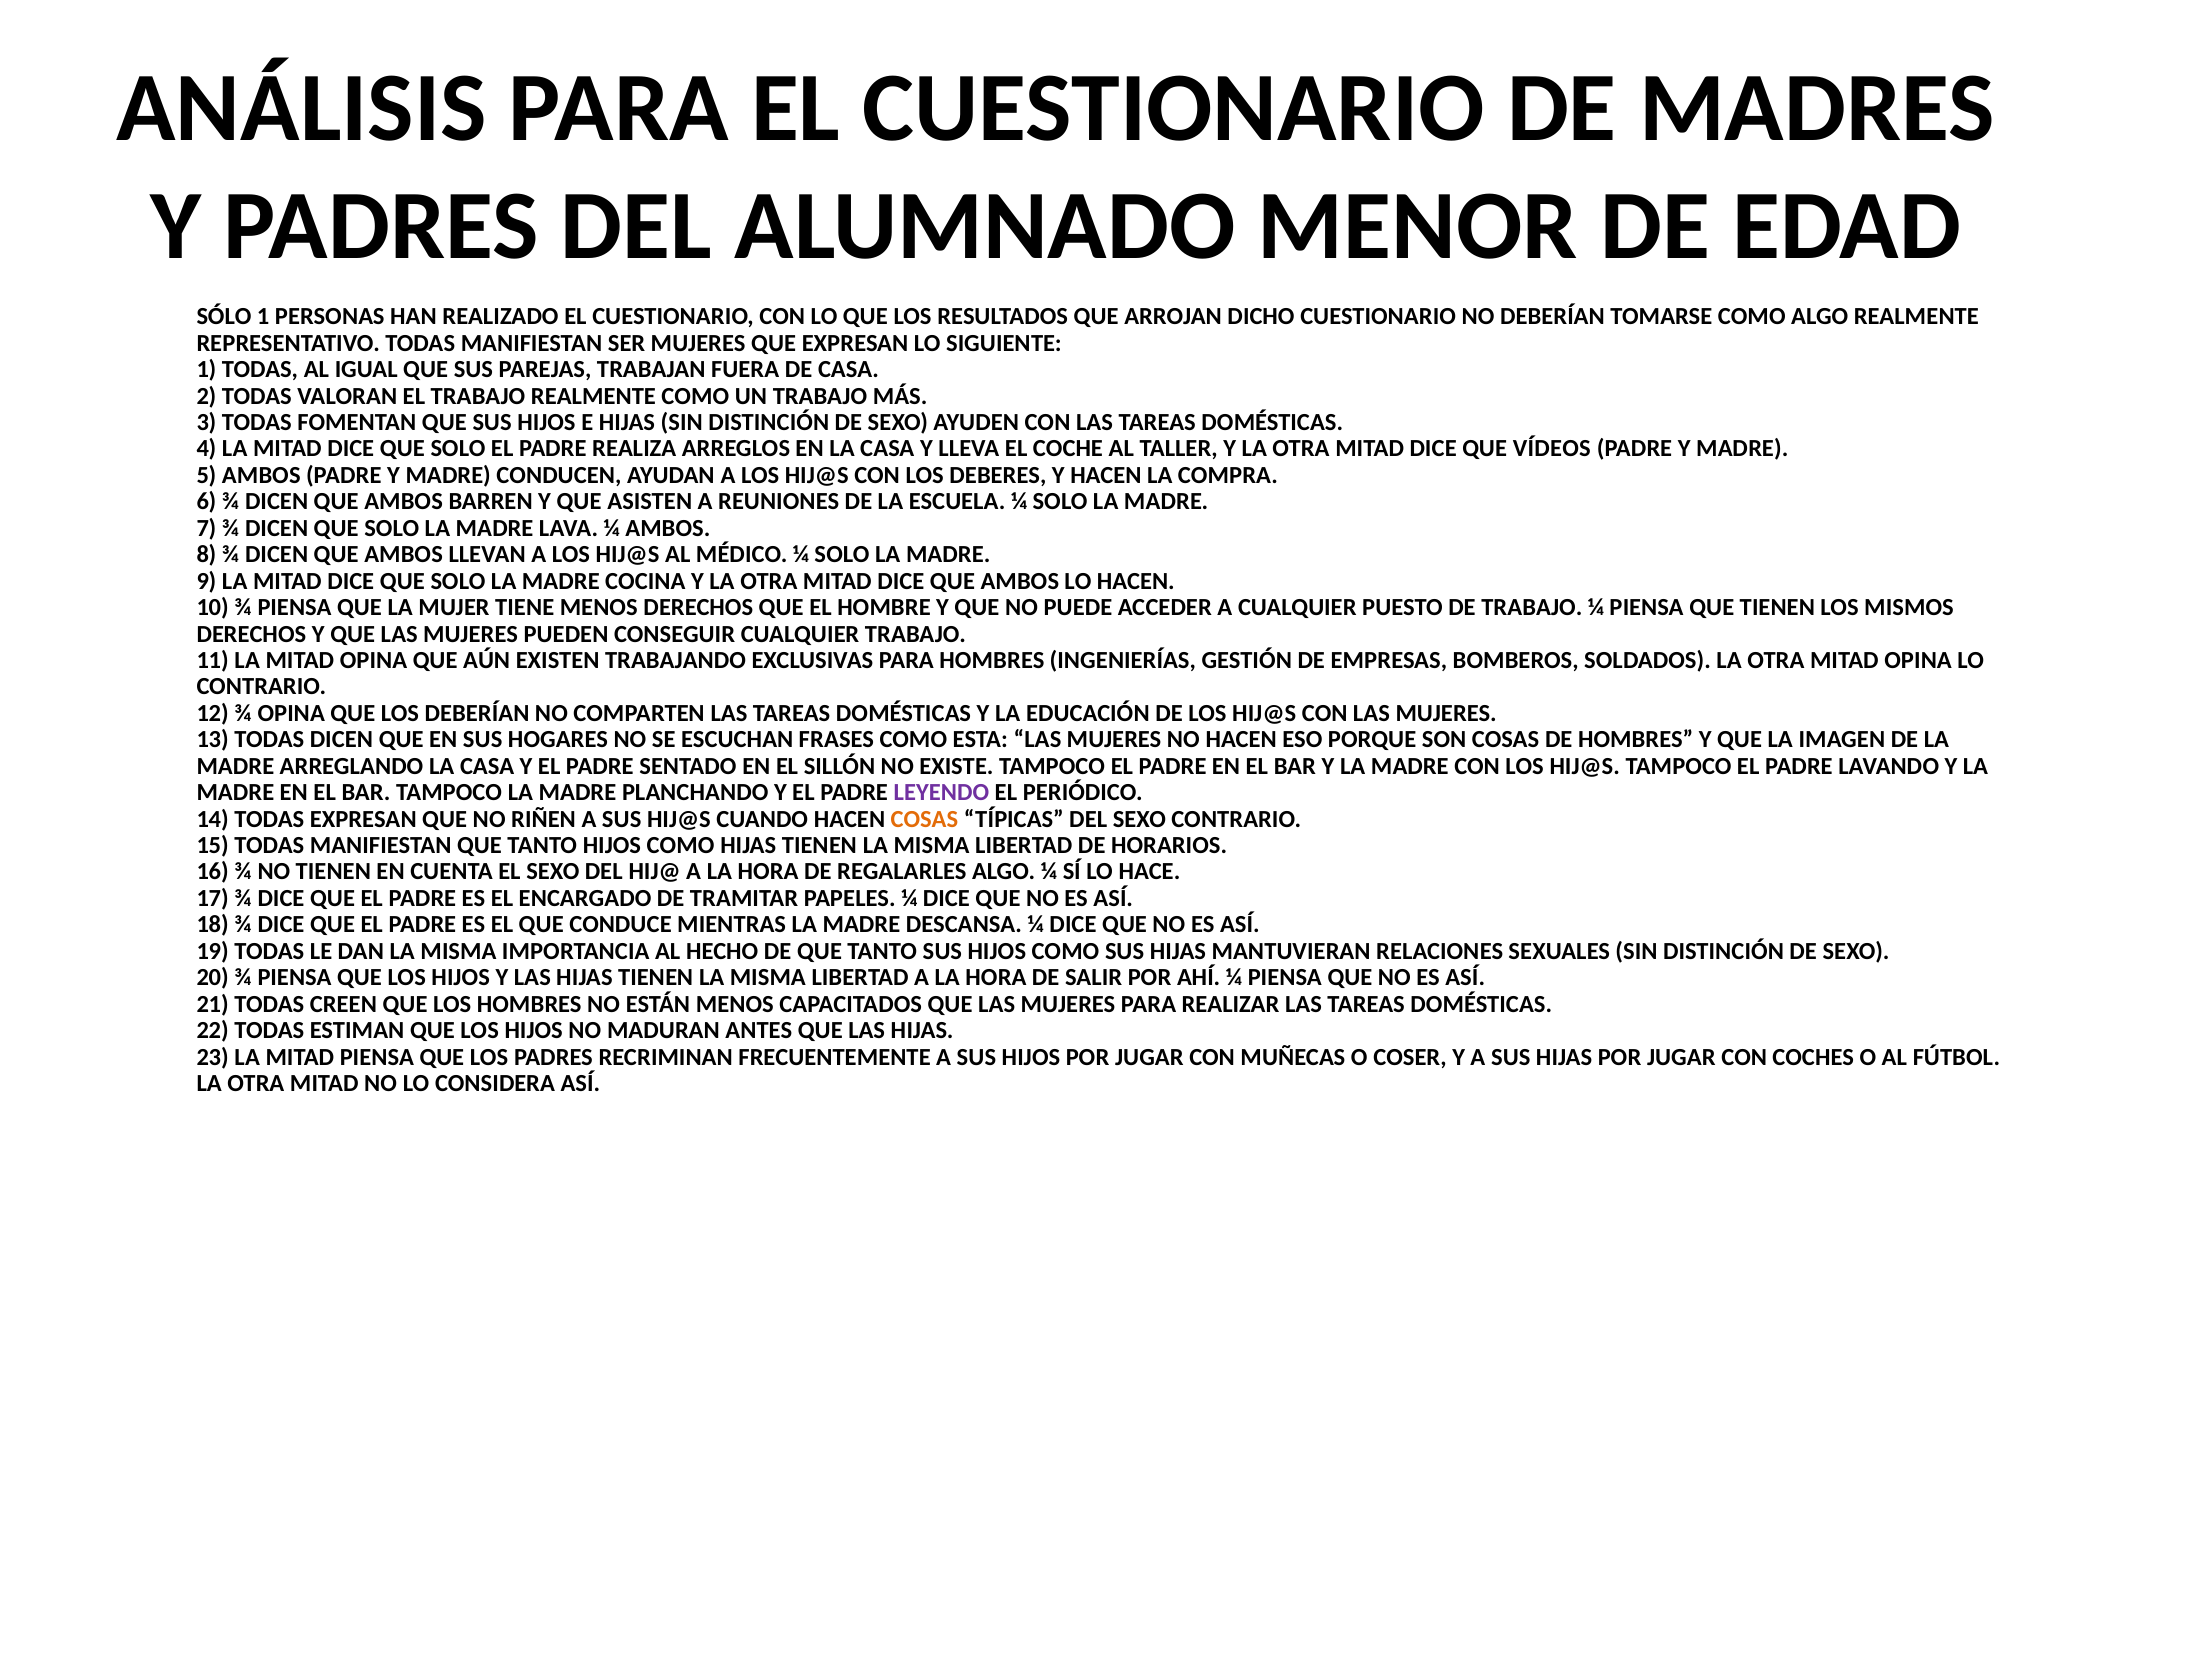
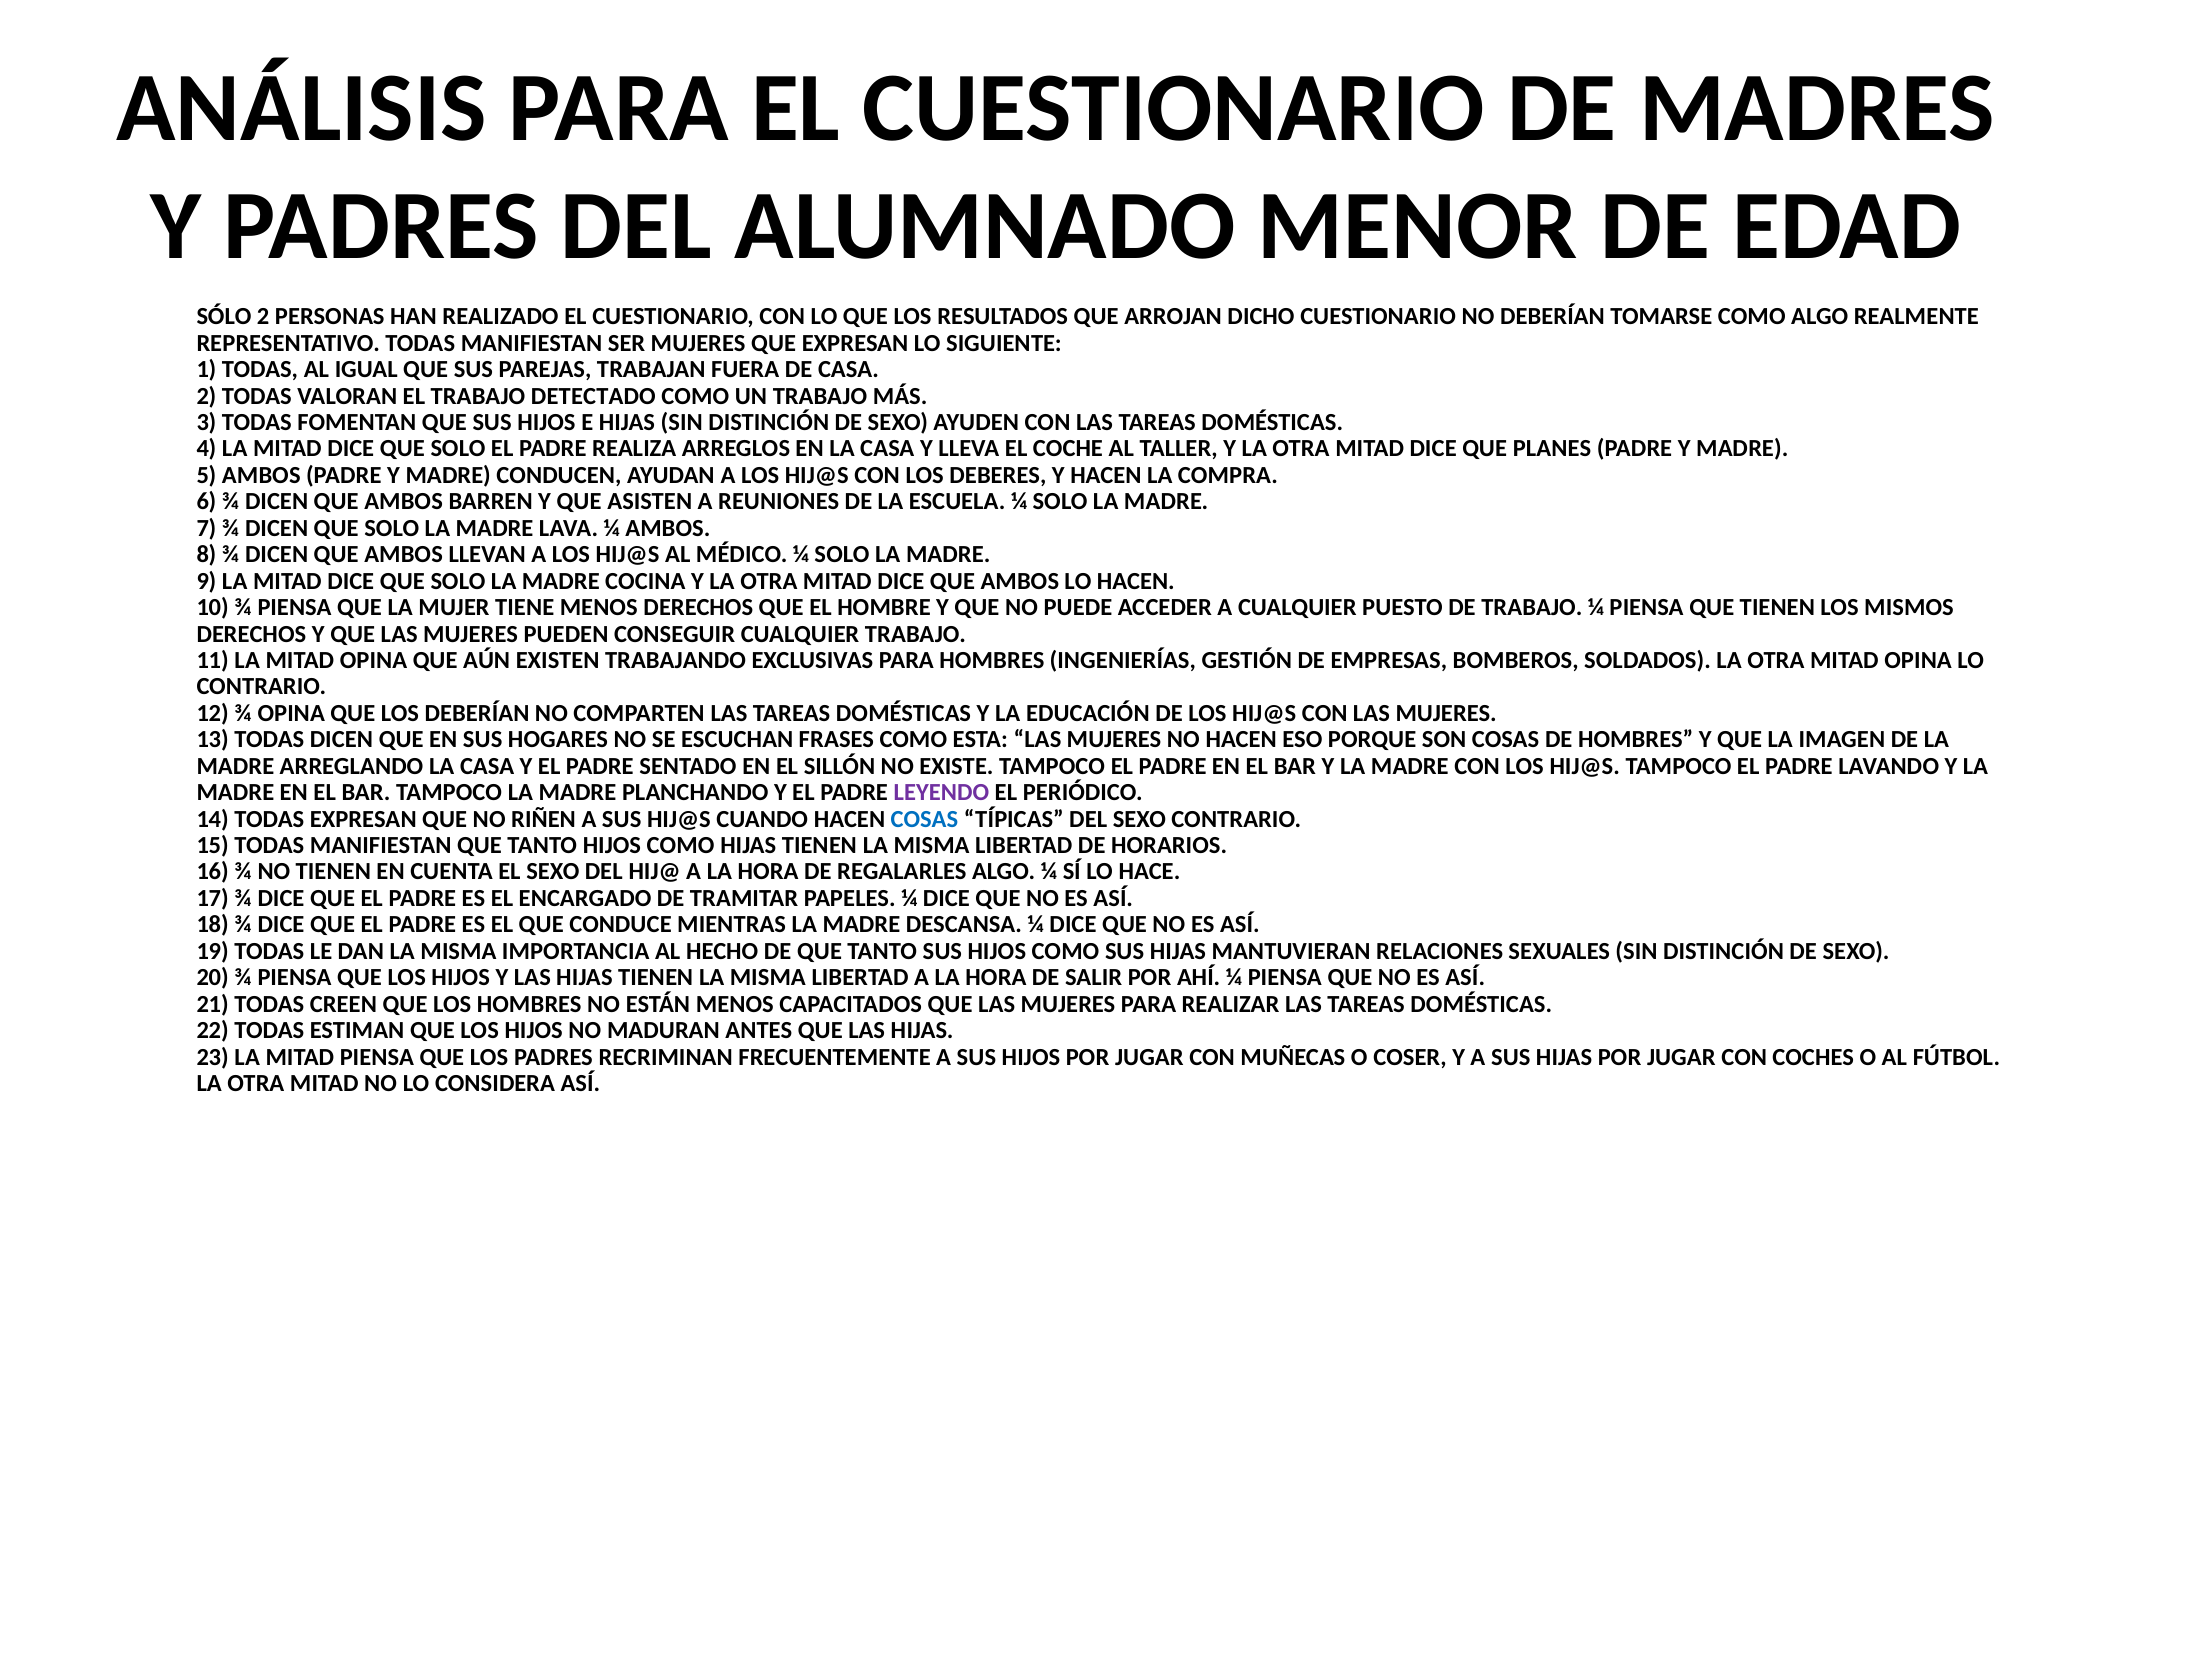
SÓLO 1: 1 -> 2
TRABAJO REALMENTE: REALMENTE -> DETECTADO
VÍDEOS: VÍDEOS -> PLANES
COSAS at (924, 819) colour: orange -> blue
